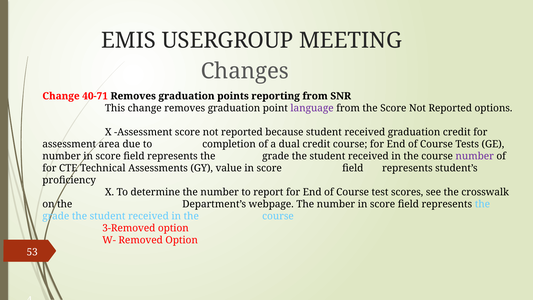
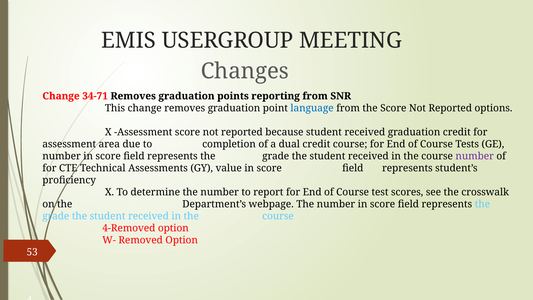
40-71: 40-71 -> 34-71
language colour: purple -> blue
3-Removed: 3-Removed -> 4-Removed
